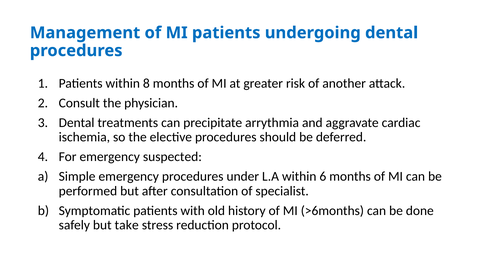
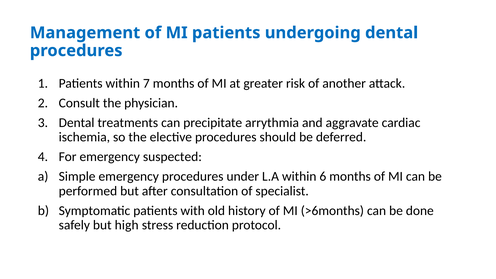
8: 8 -> 7
take: take -> high
